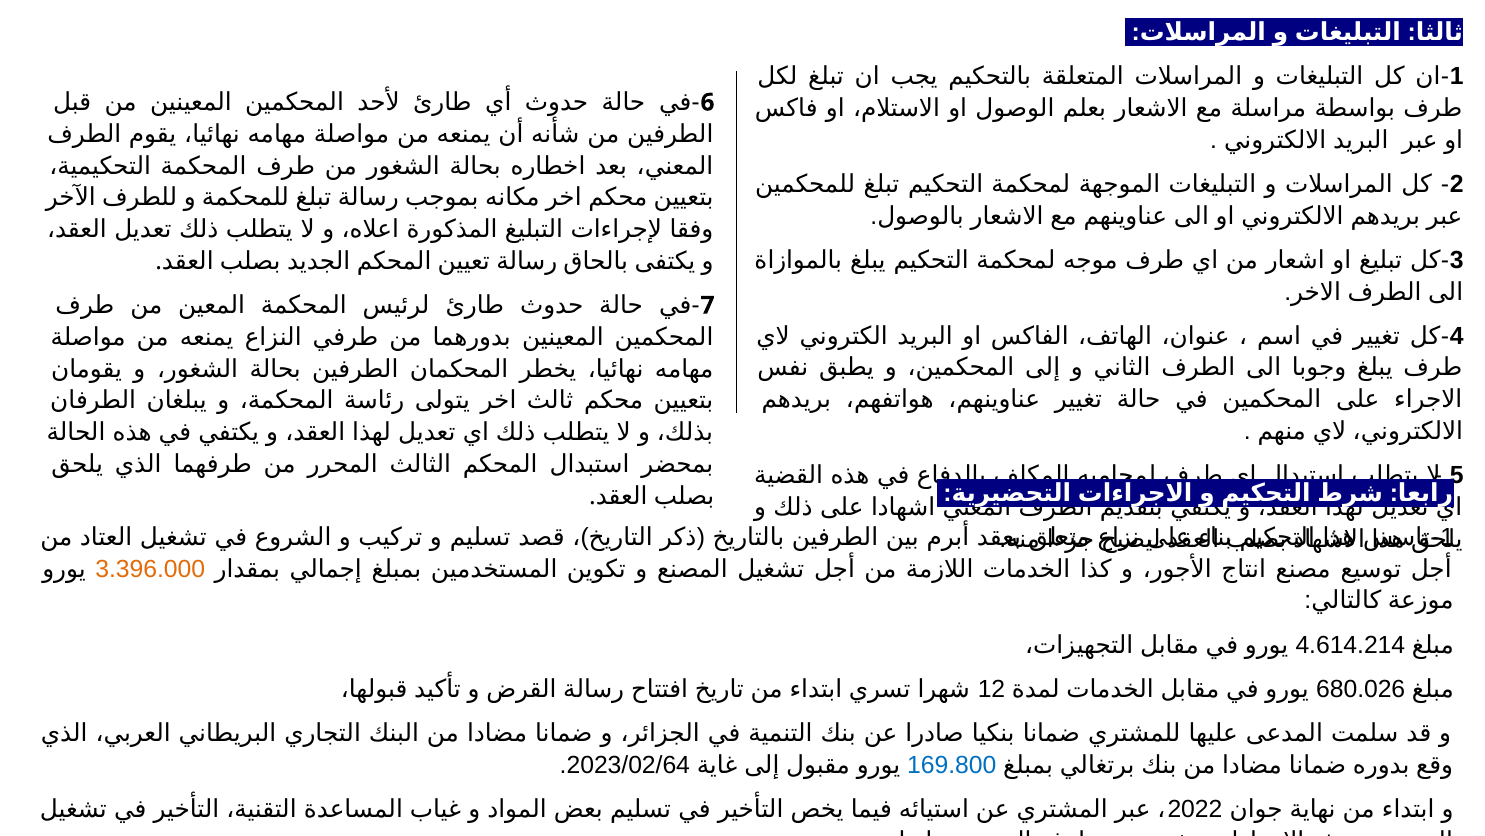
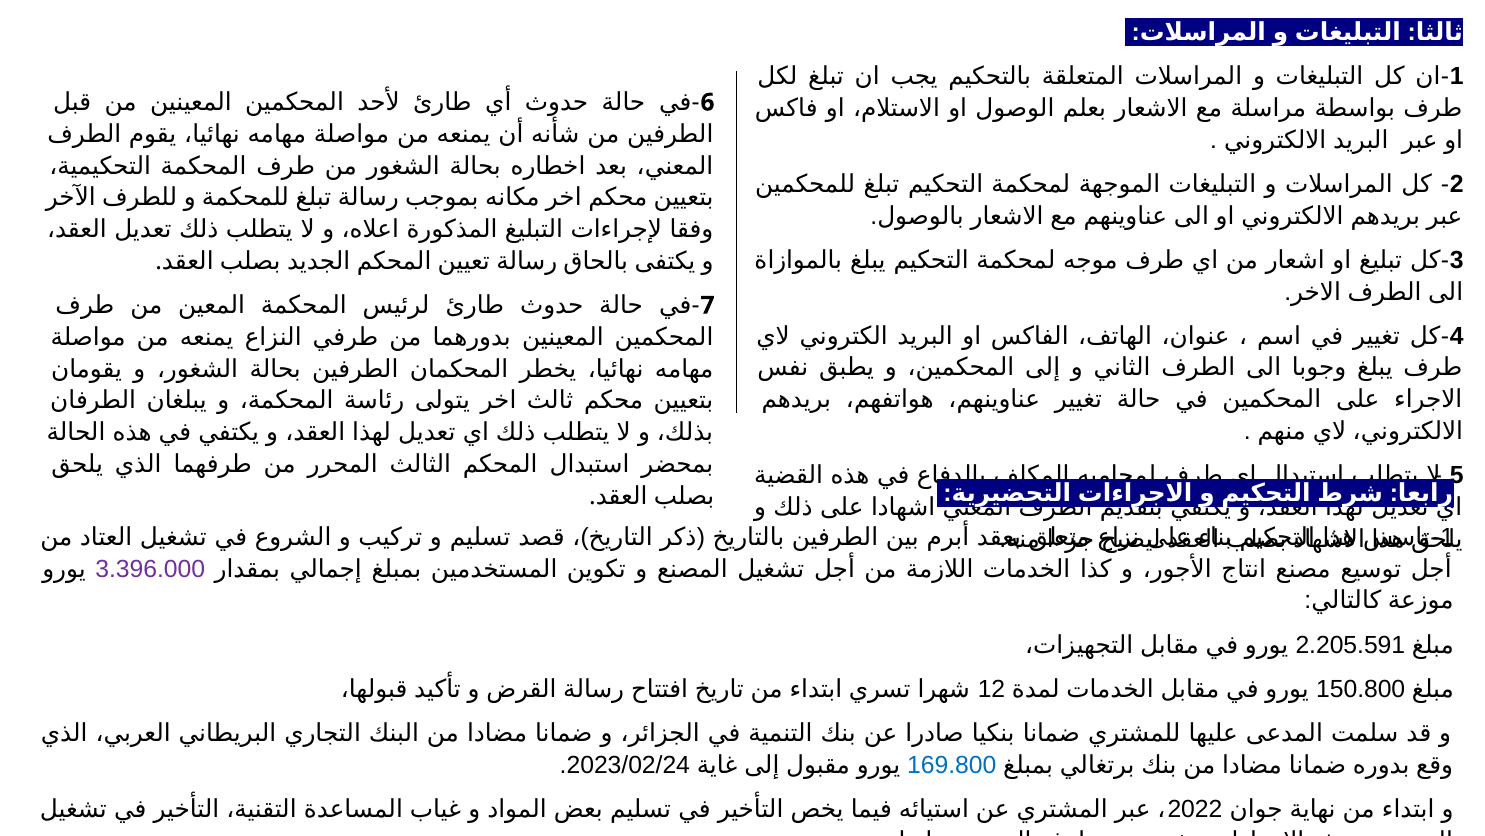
3.396.000 colour: orange -> purple
4.614.214: 4.614.214 -> 2.205.591
680.026: 680.026 -> 150.800
2023/02/64: 2023/02/64 -> 2023/02/24
